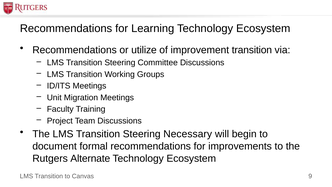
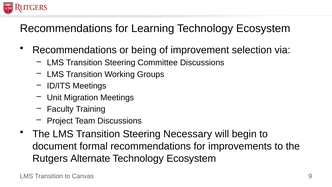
utilize: utilize -> being
improvement transition: transition -> selection
